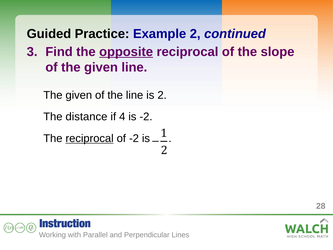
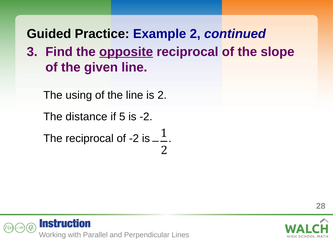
given at (79, 95): given -> using
4: 4 -> 5
reciprocal at (90, 138) underline: present -> none
